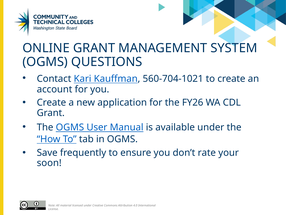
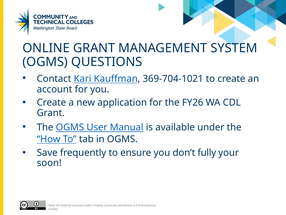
560-704-1021: 560-704-1021 -> 369-704-1021
rate: rate -> fully
